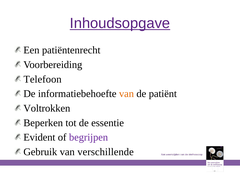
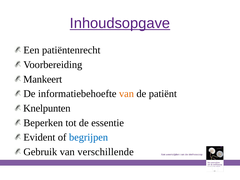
Telefoon: Telefoon -> Mankeert
Voltrokken: Voltrokken -> Knelpunten
begrijpen colour: purple -> blue
